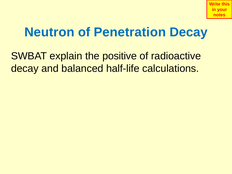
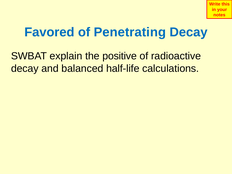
Neutron: Neutron -> Favored
Penetration: Penetration -> Penetrating
